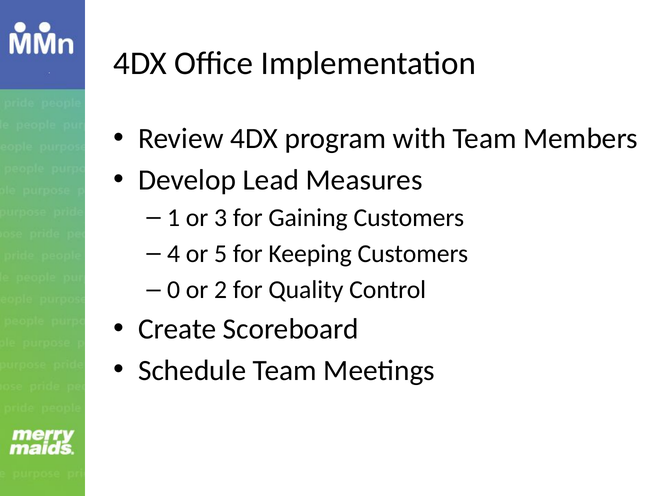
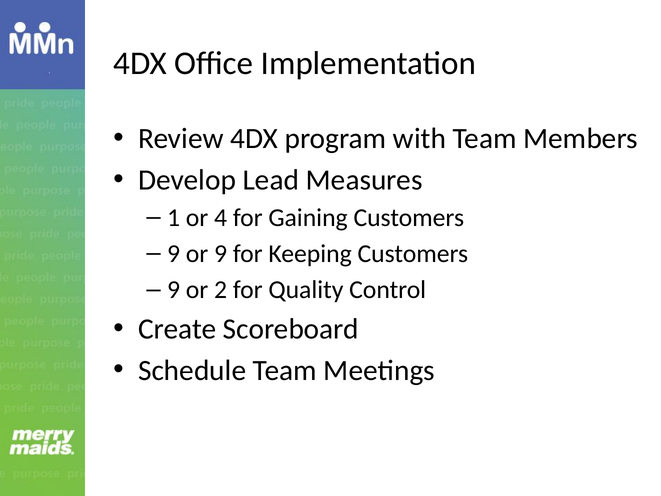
3: 3 -> 4
4 at (174, 254): 4 -> 9
or 5: 5 -> 9
0 at (174, 290): 0 -> 9
